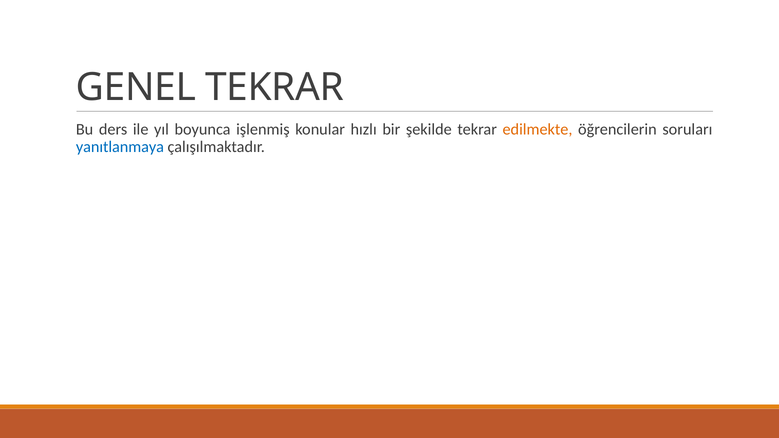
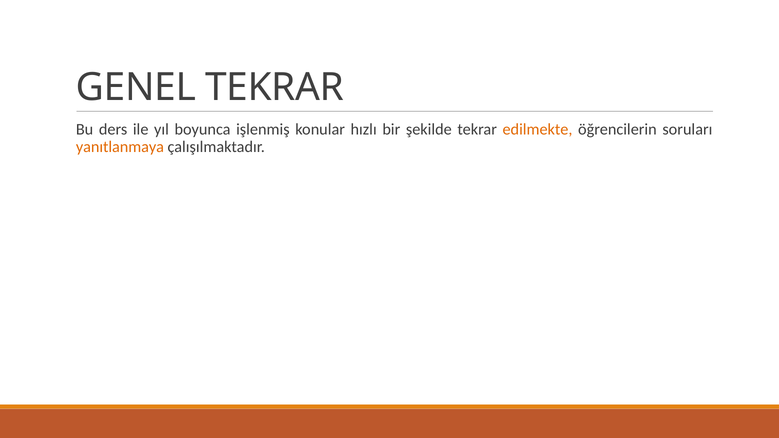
yanıtlanmaya colour: blue -> orange
